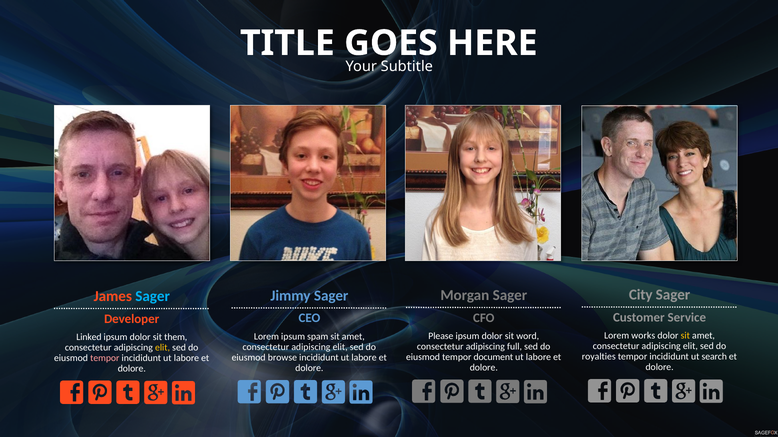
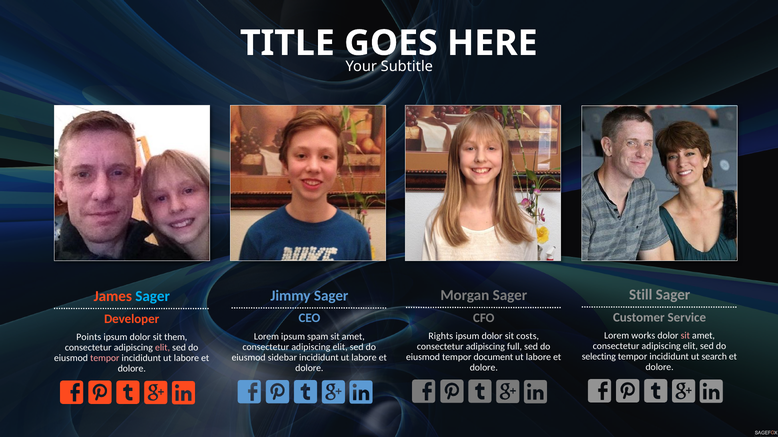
City: City -> Still
sit at (685, 336) colour: yellow -> pink
Please: Please -> Rights
word: word -> costs
Linked: Linked -> Points
elit at (163, 348) colour: yellow -> pink
royalties: royalties -> selecting
browse: browse -> sidebar
